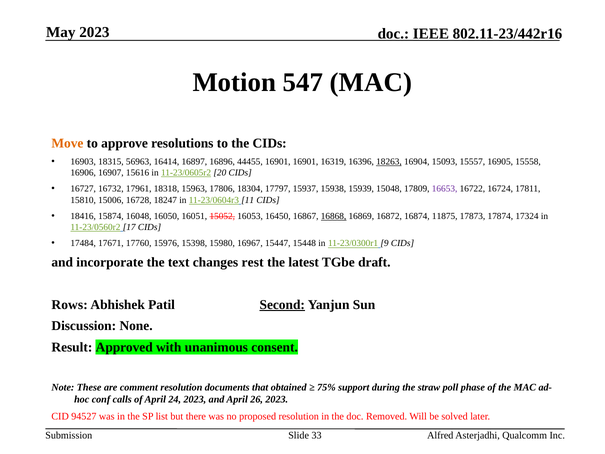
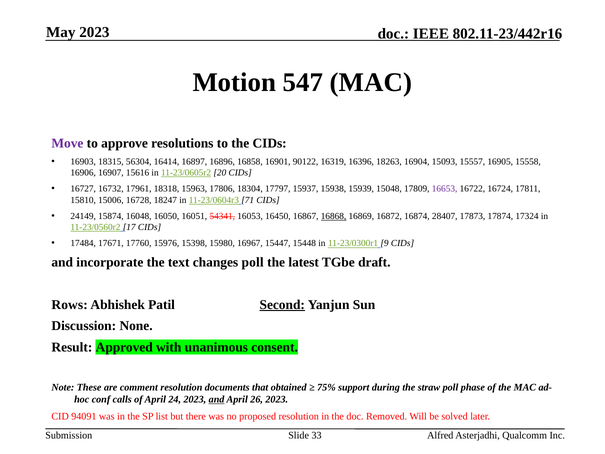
Move colour: orange -> purple
56963: 56963 -> 56304
44455: 44455 -> 16858
16901 16901: 16901 -> 90122
18263 underline: present -> none
11: 11 -> 71
18416: 18416 -> 24149
15052: 15052 -> 54341
11875: 11875 -> 28407
changes rest: rest -> poll
and at (217, 399) underline: none -> present
94527: 94527 -> 94091
